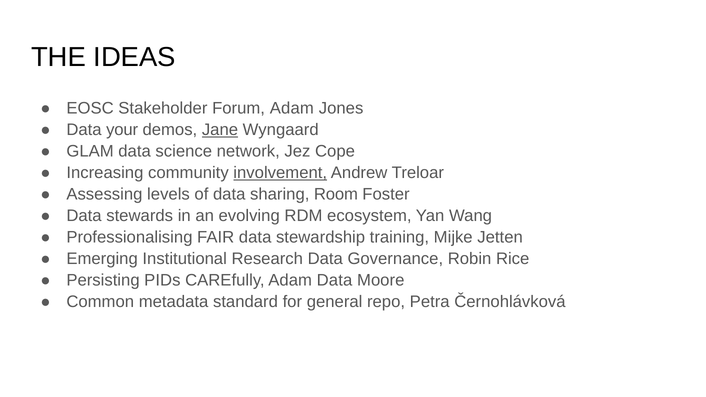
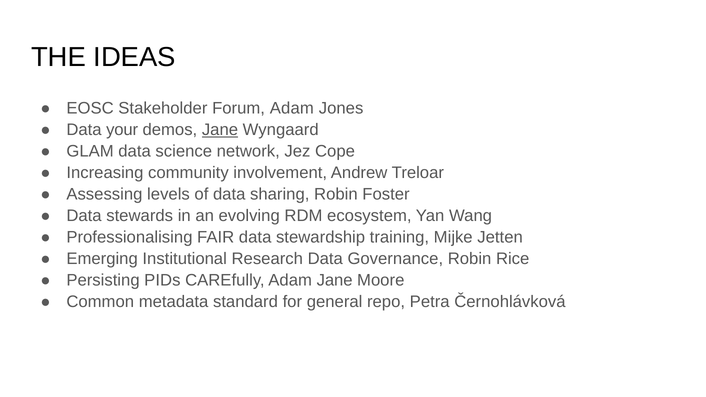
involvement underline: present -> none
sharing Room: Room -> Robin
Adam Data: Data -> Jane
